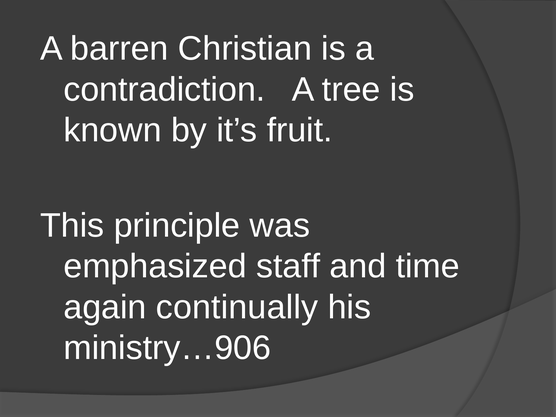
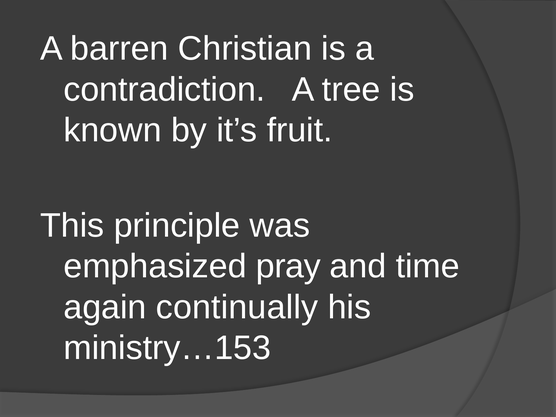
staff: staff -> pray
ministry…906: ministry…906 -> ministry…153
